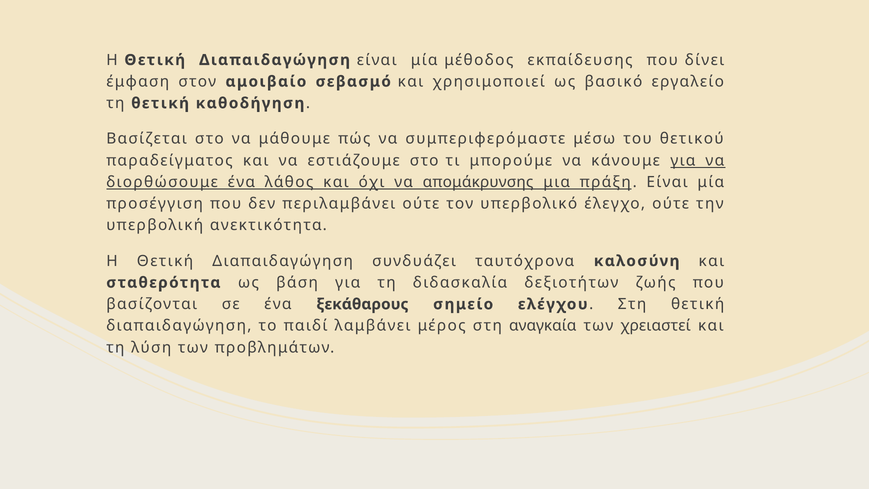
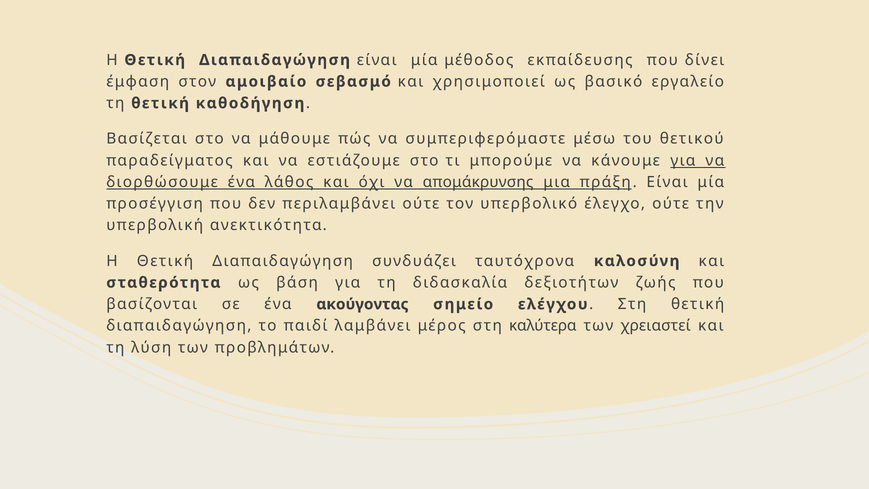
ξεκάθαρους: ξεκάθαρους -> ακούγοντας
αναγκαία: αναγκαία -> καλύτερα
